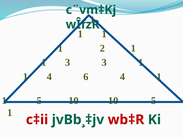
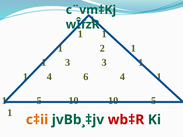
c‡ii colour: red -> orange
